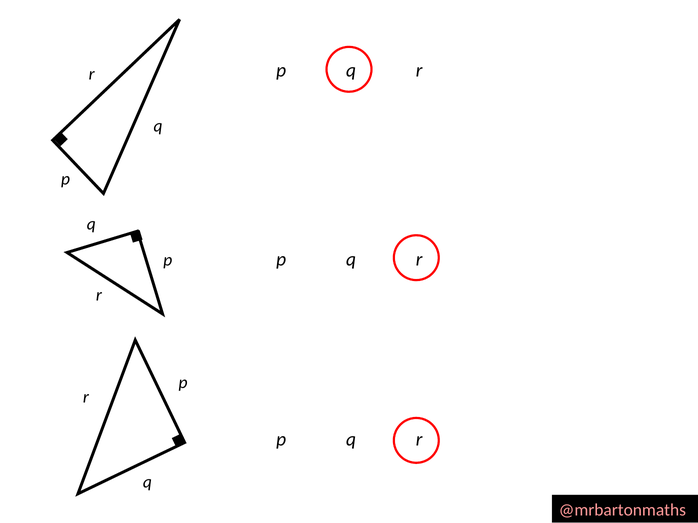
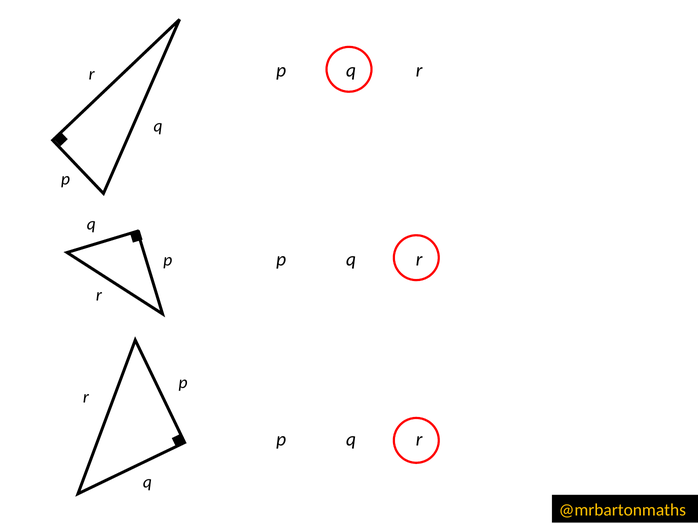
@mrbartonmaths colour: pink -> yellow
